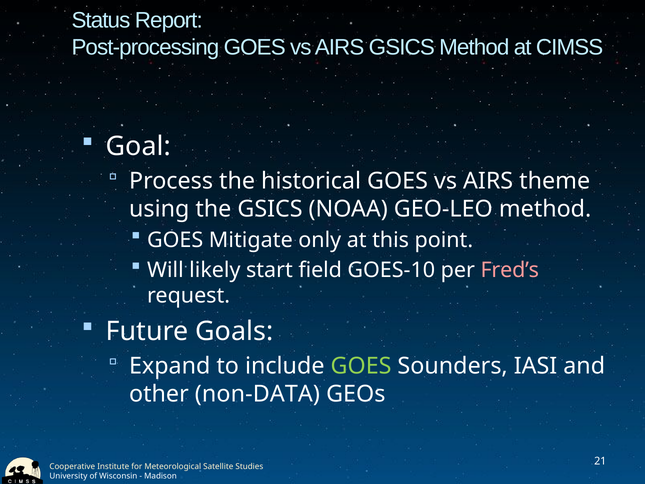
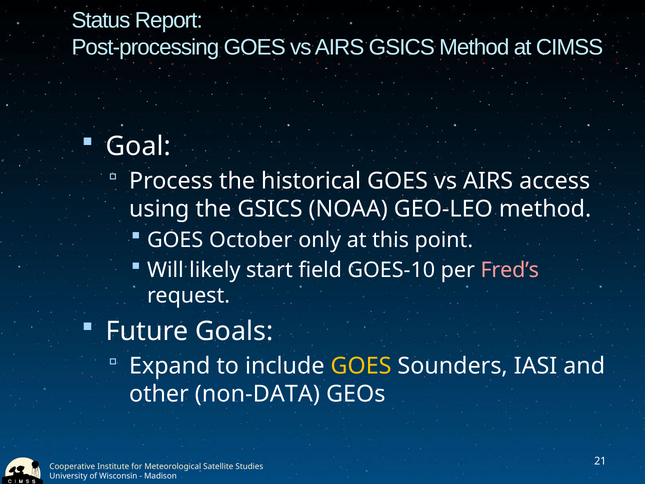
theme: theme -> access
Mitigate: Mitigate -> October
GOES at (361, 366) colour: light green -> yellow
